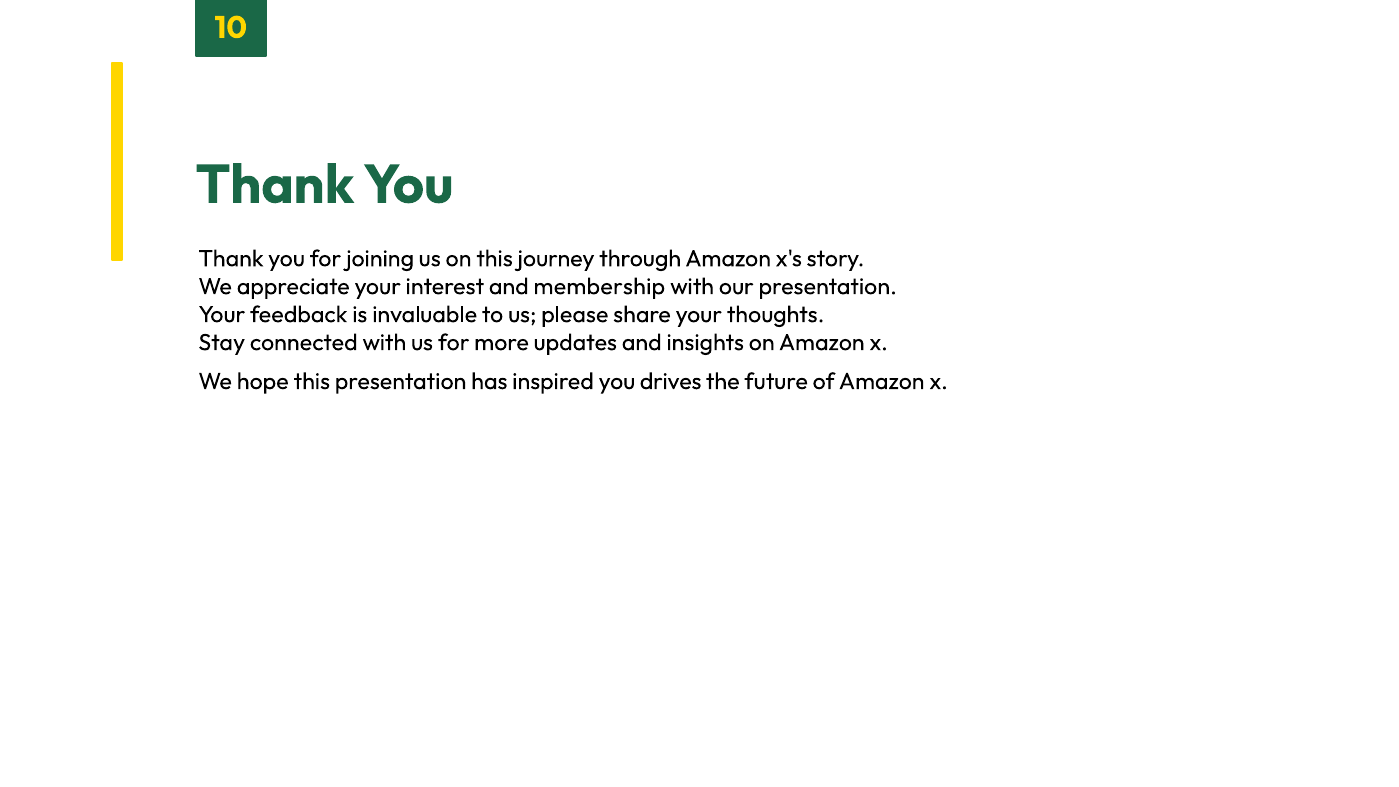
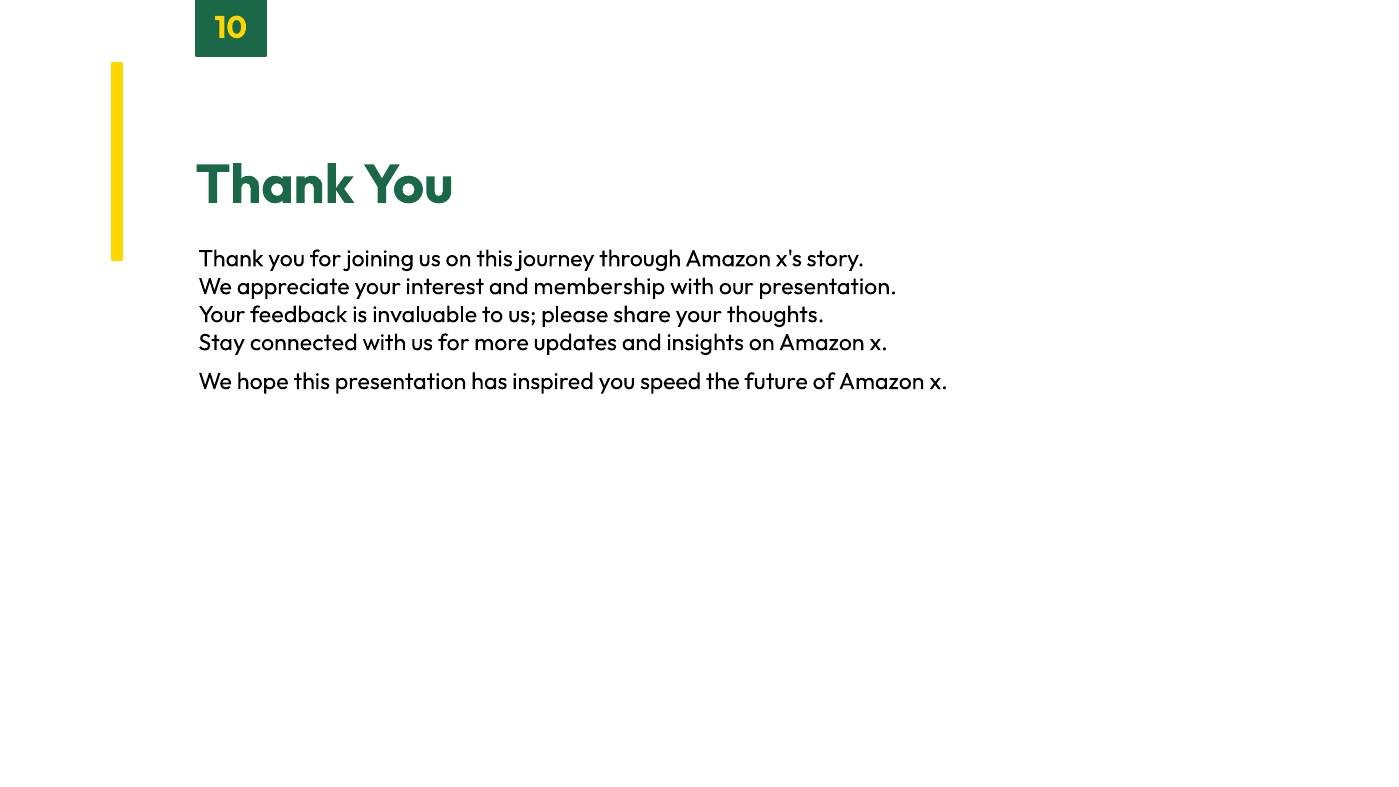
drives: drives -> speed
